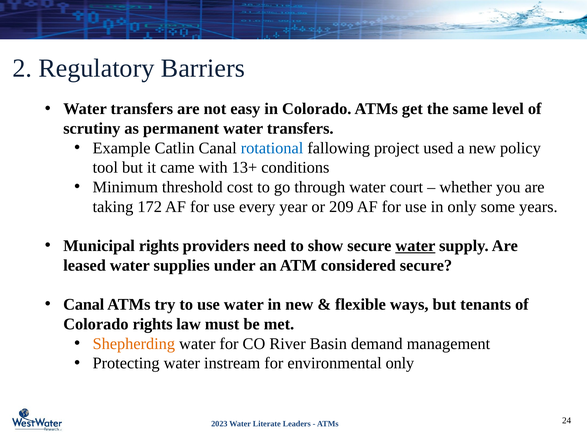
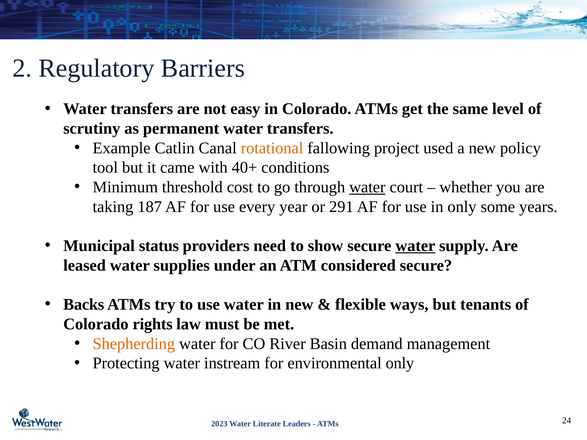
rotational colour: blue -> orange
13+: 13+ -> 40+
water at (367, 187) underline: none -> present
172: 172 -> 187
209: 209 -> 291
Municipal rights: rights -> status
Canal at (84, 305): Canal -> Backs
